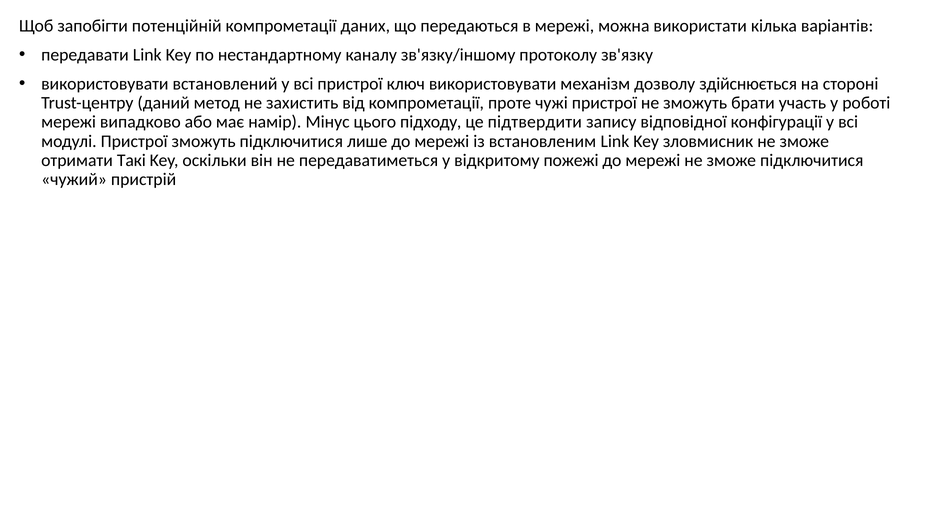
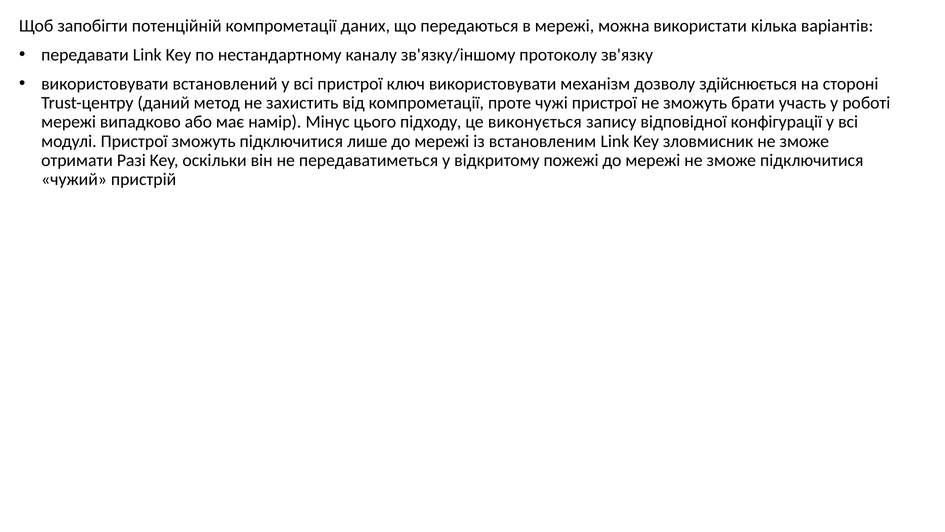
підтвердити: підтвердити -> виконується
Такі: Такі -> Разі
